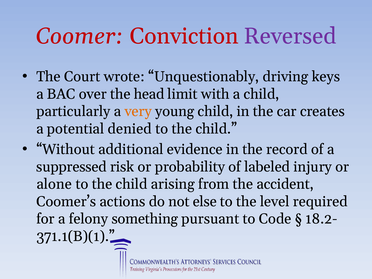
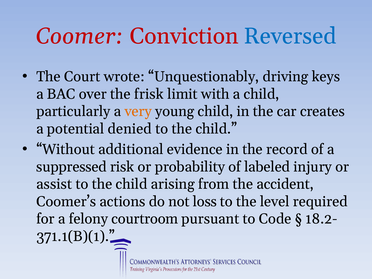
Reversed colour: purple -> blue
head: head -> frisk
alone: alone -> assist
else: else -> loss
something: something -> courtroom
